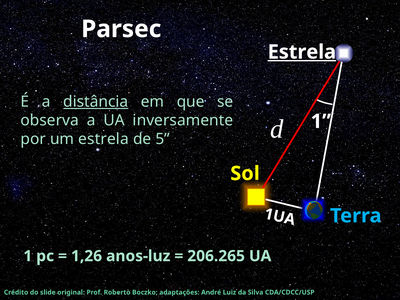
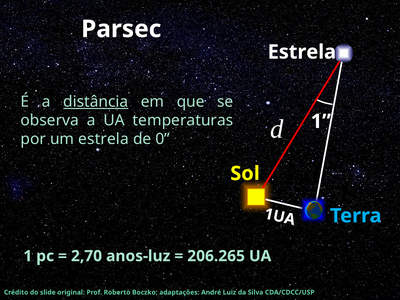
Estrela at (302, 52) underline: present -> none
inversamente: inversamente -> temperaturas
5: 5 -> 0
1,26: 1,26 -> 2,70
